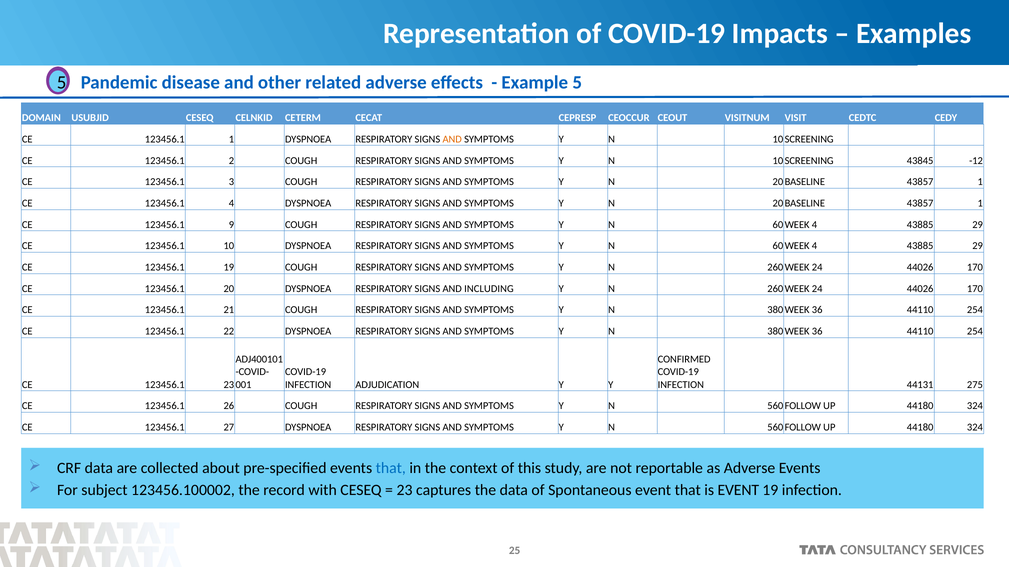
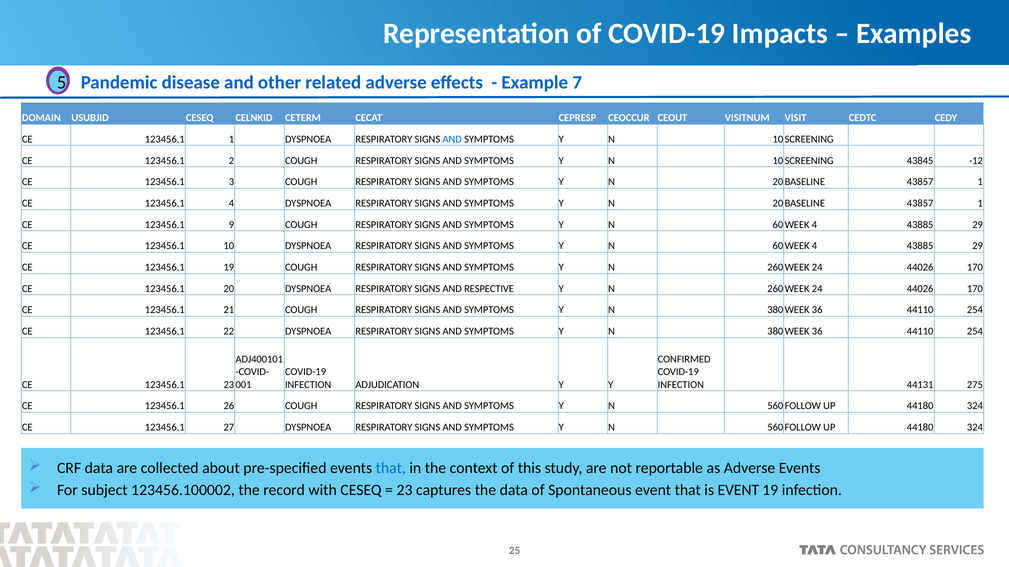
Example 5: 5 -> 7
AND at (452, 139) colour: orange -> blue
INCLUDING: INCLUDING -> RESPECTIVE
